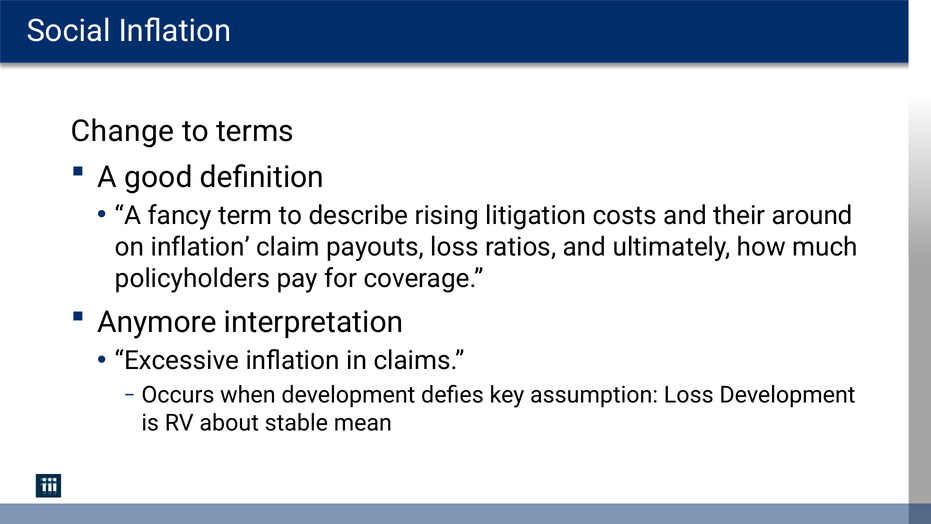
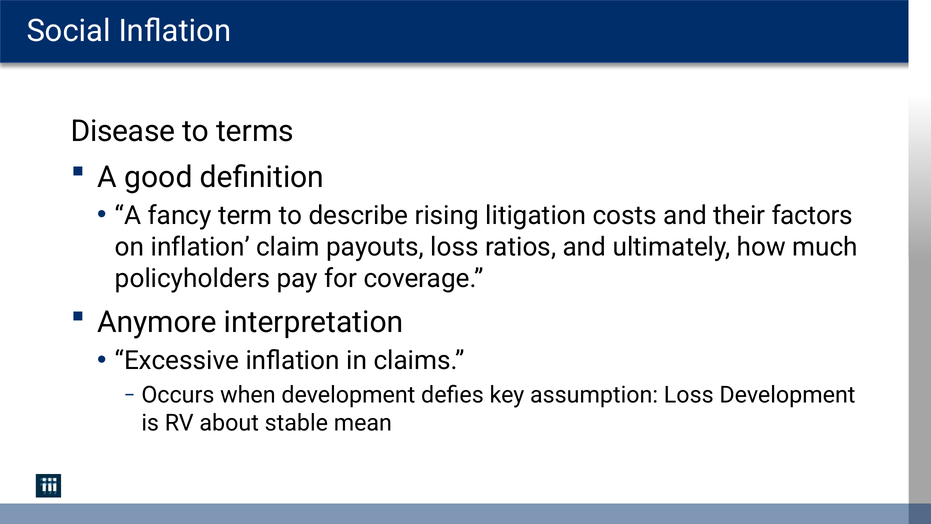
Change: Change -> Disease
around: around -> factors
